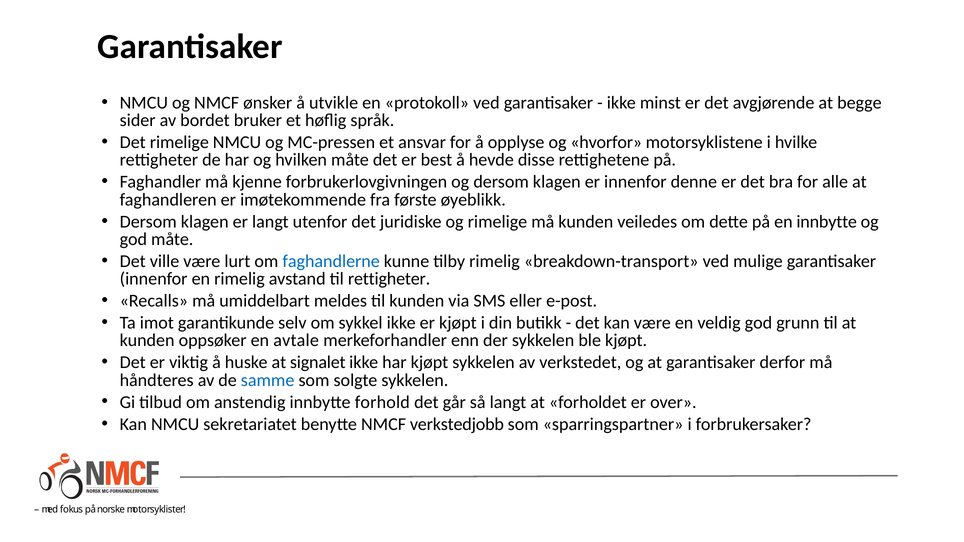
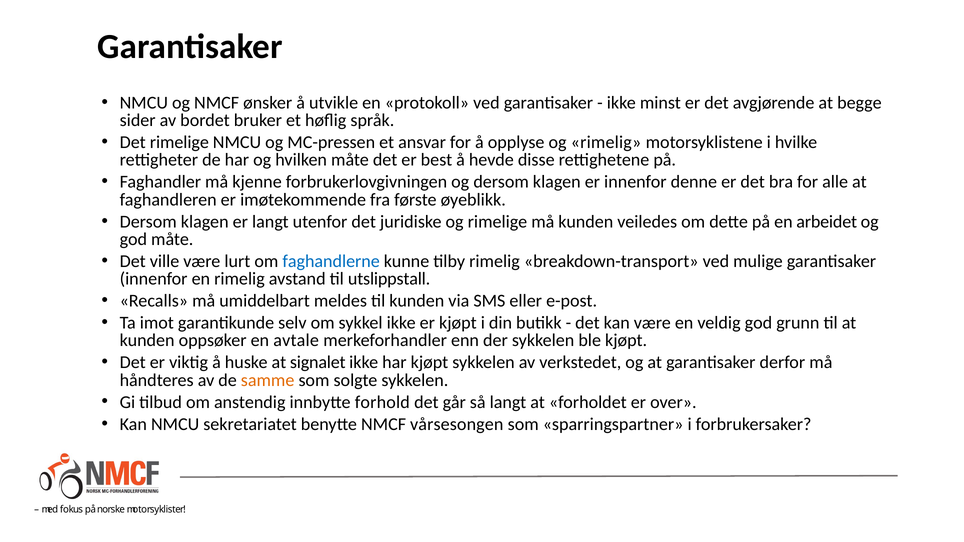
og hvorfor: hvorfor -> rimelig
en innbytte: innbytte -> arbeidet
til rettigheter: rettigheter -> utslippstall
samme colour: blue -> orange
verkstedjobb: verkstedjobb -> vårsesongen
